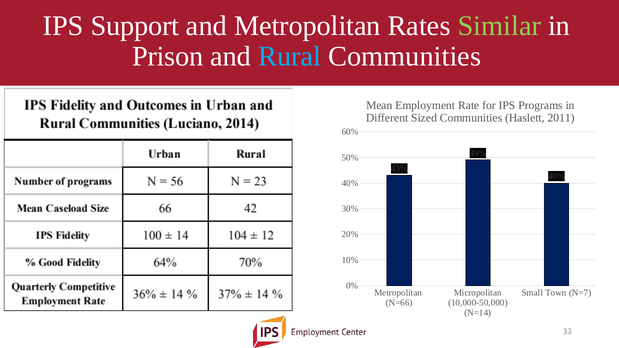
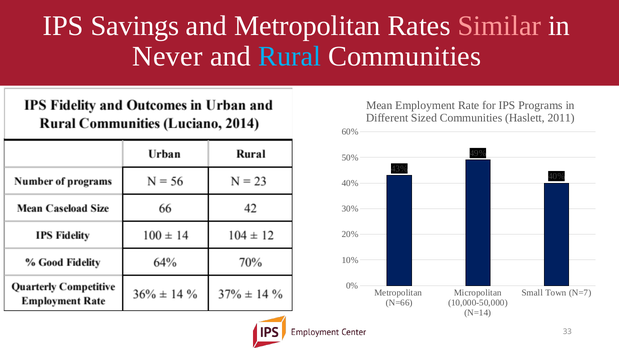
Support: Support -> Savings
Similar colour: light green -> pink
Prison: Prison -> Never
